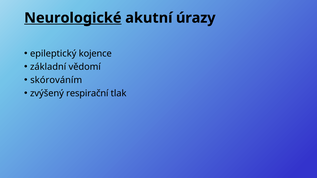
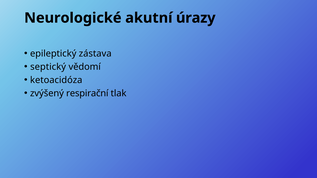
Neurologické underline: present -> none
kojence: kojence -> zástava
základní: základní -> septický
skórováním: skórováním -> ketoacidóza
